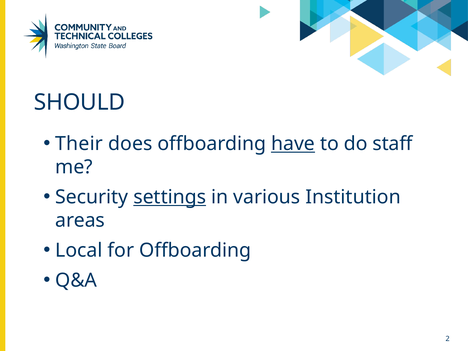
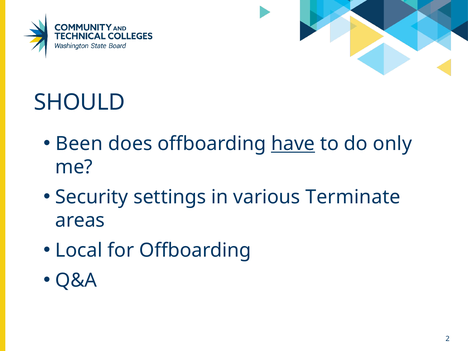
Their: Their -> Been
staff: staff -> only
settings underline: present -> none
Institution: Institution -> Terminate
